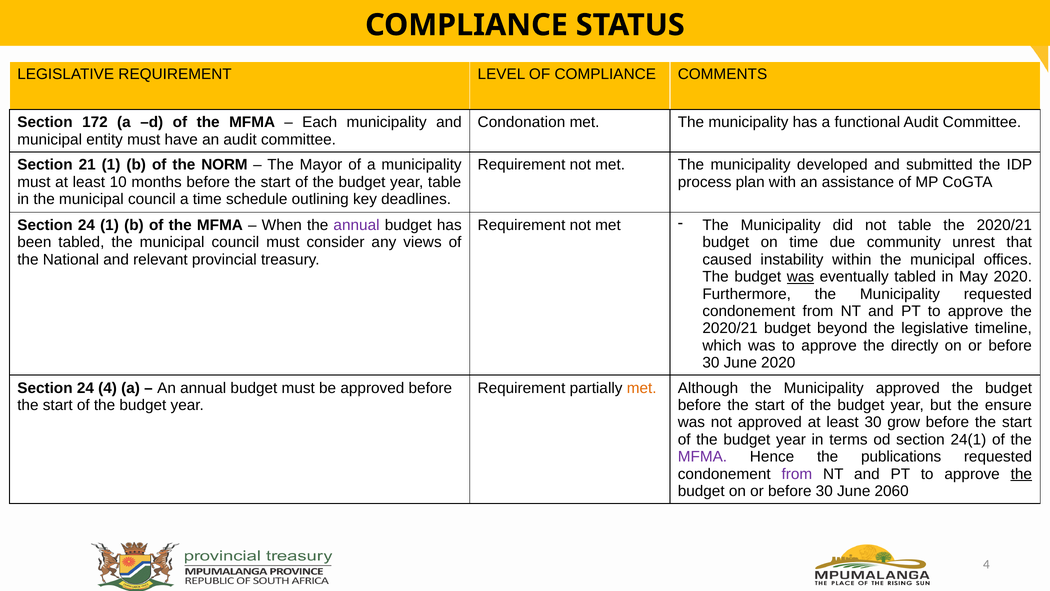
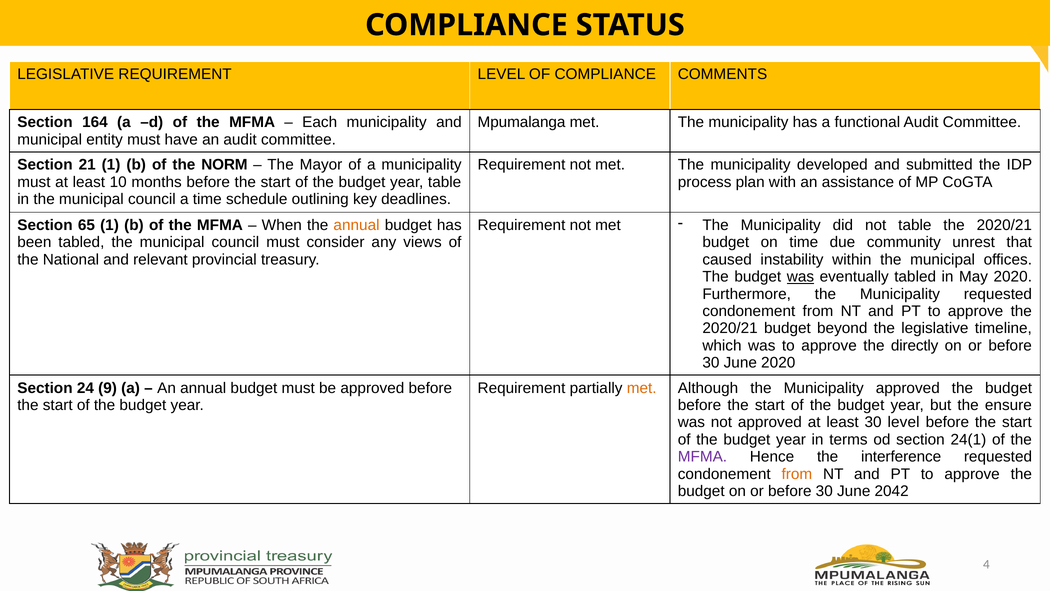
172: 172 -> 164
Condonation: Condonation -> Mpumalanga
24 at (86, 225): 24 -> 65
annual at (357, 225) colour: purple -> orange
24 4: 4 -> 9
30 grow: grow -> level
publications: publications -> interference
from at (797, 474) colour: purple -> orange
the at (1021, 474) underline: present -> none
2060: 2060 -> 2042
